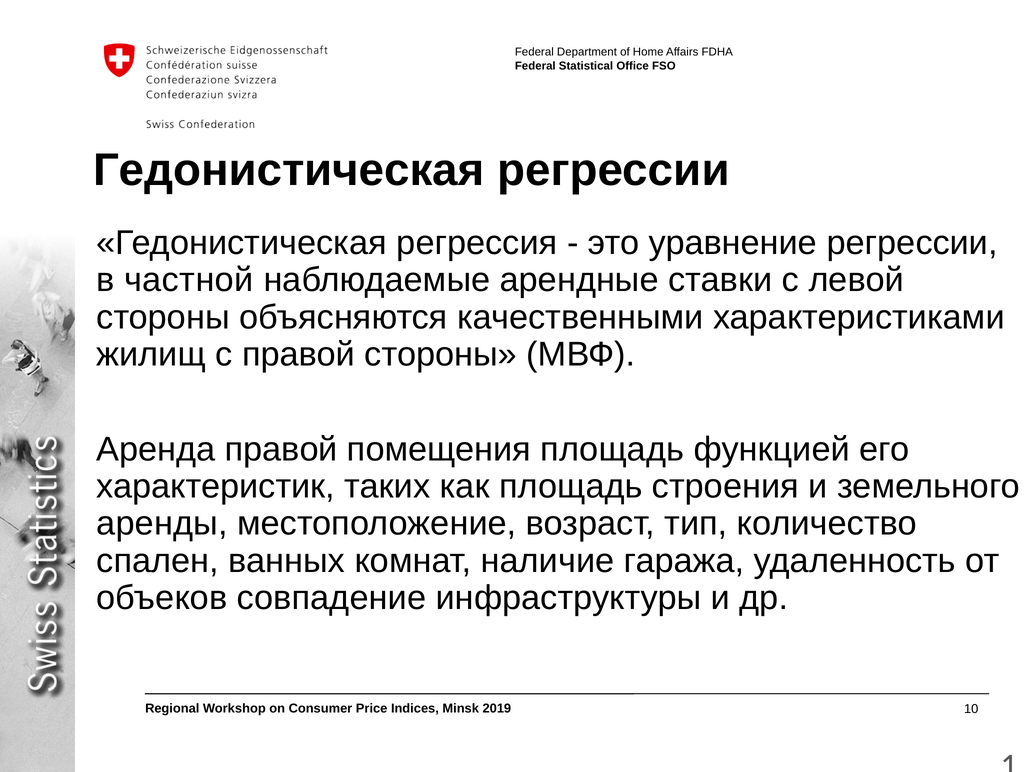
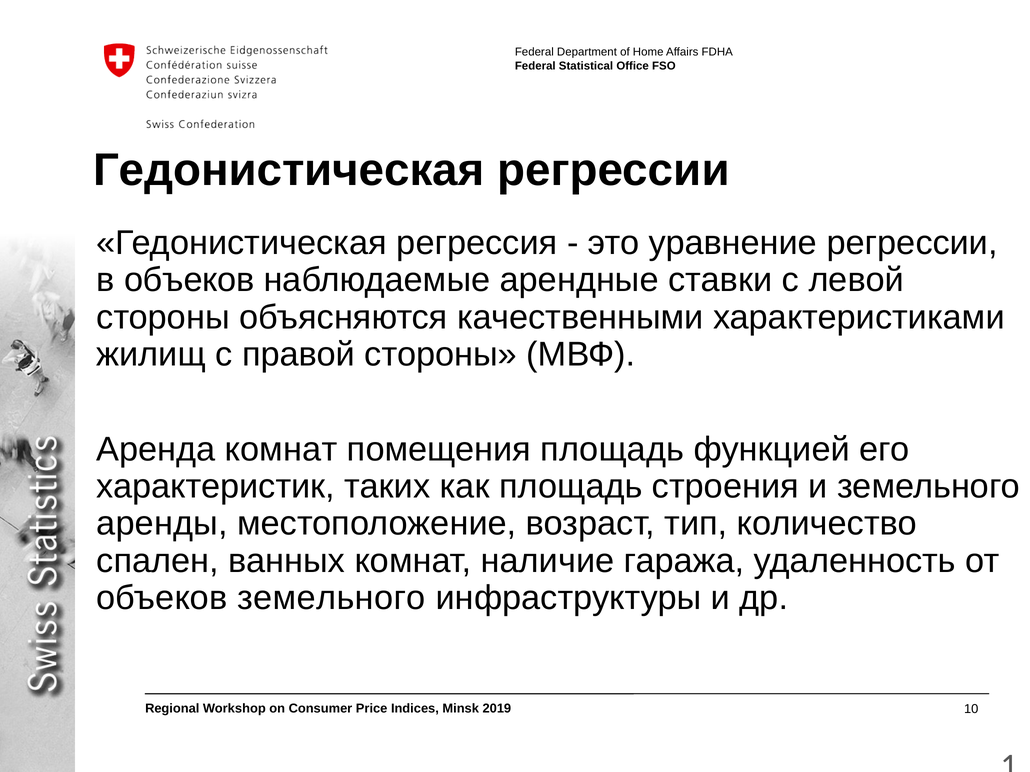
в частной: частной -> объеков
Аренда правой: правой -> комнат
объеков совпадение: совпадение -> земельного
